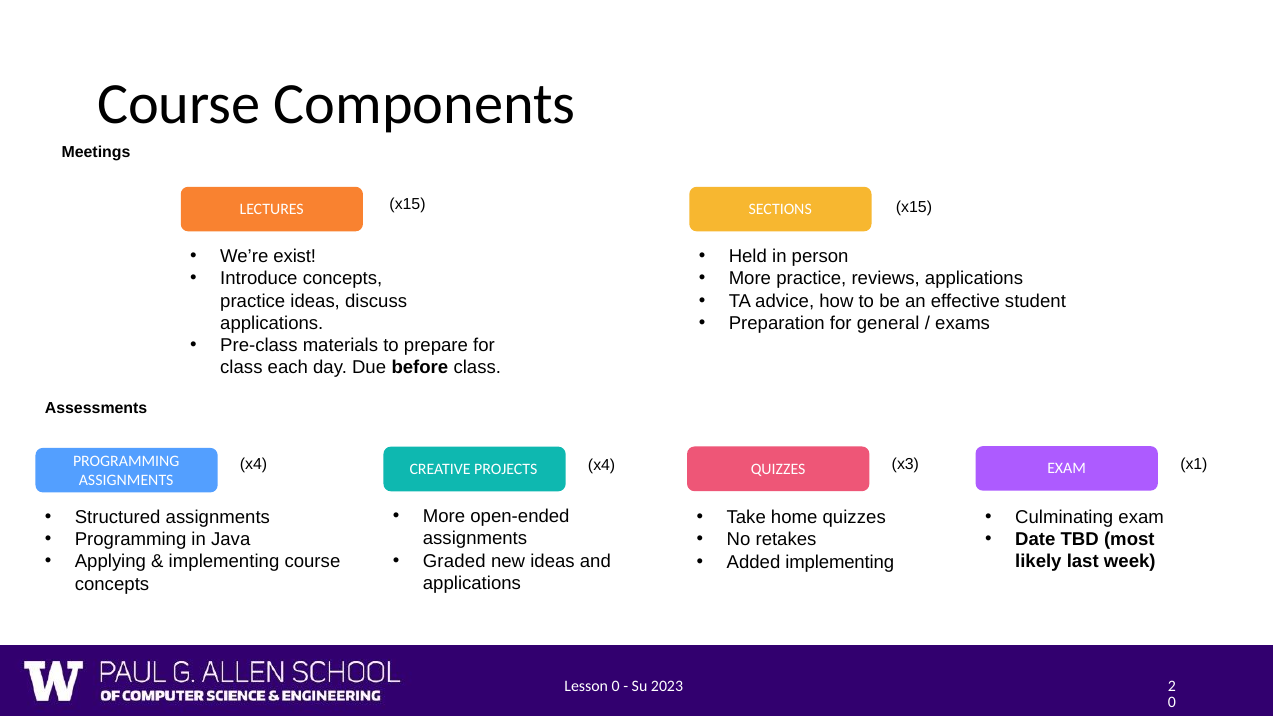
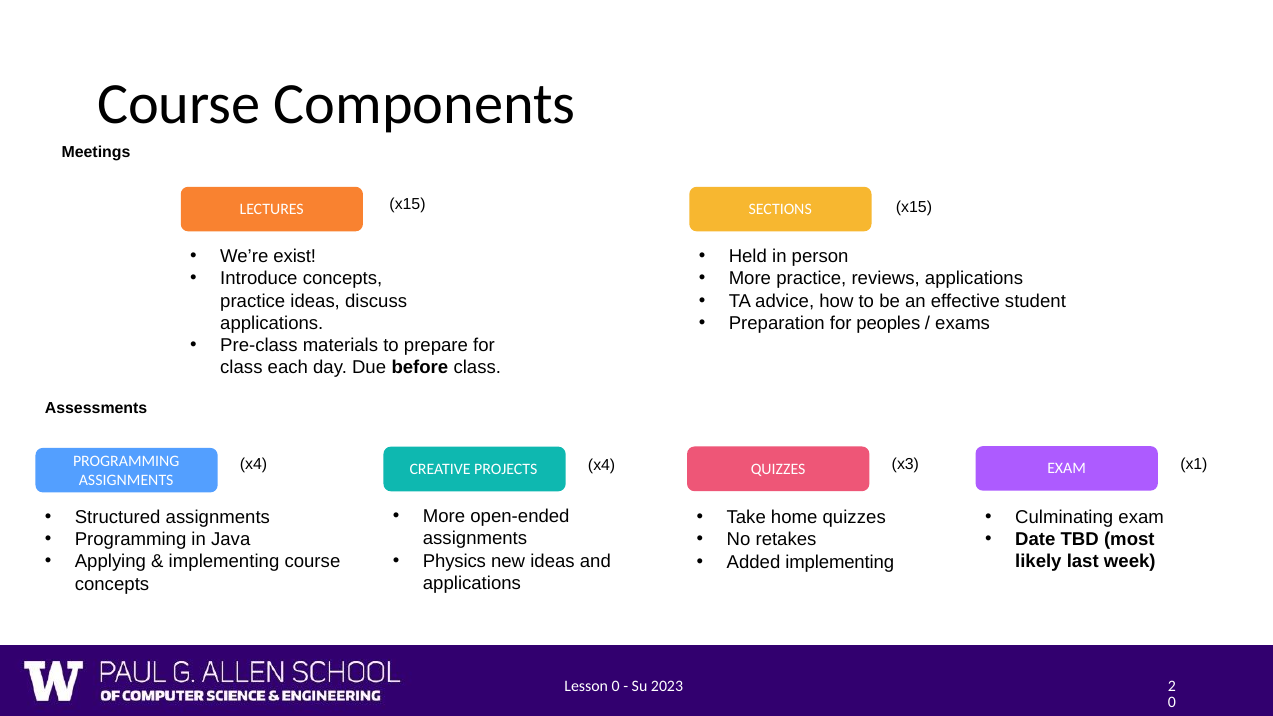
general: general -> peoples
Graded: Graded -> Physics
